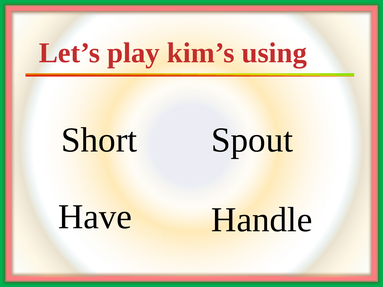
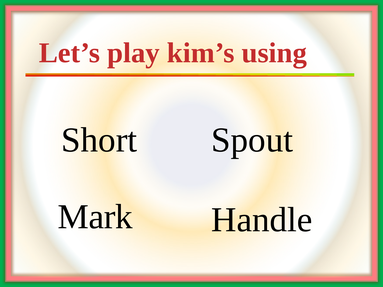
Have: Have -> Mark
